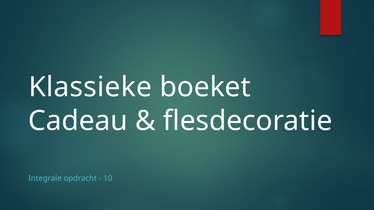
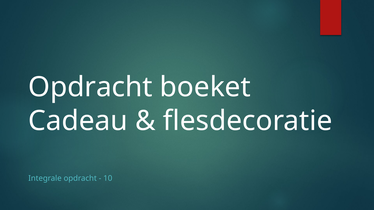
Klassieke at (90, 87): Klassieke -> Opdracht
